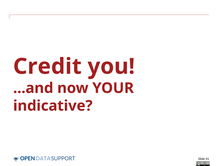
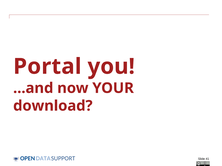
Credit: Credit -> Portal
indicative: indicative -> download
